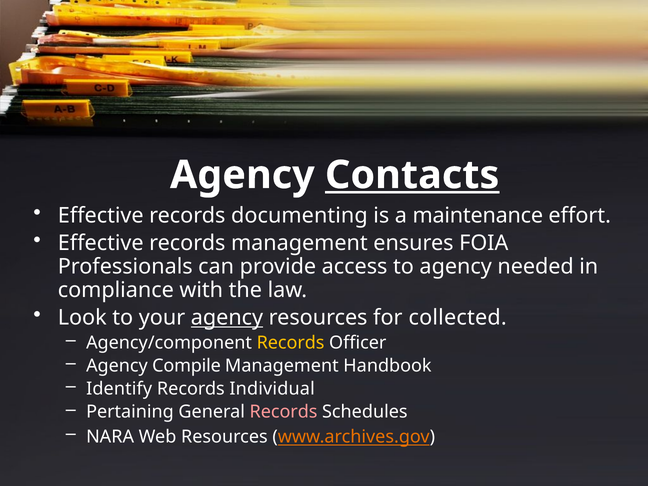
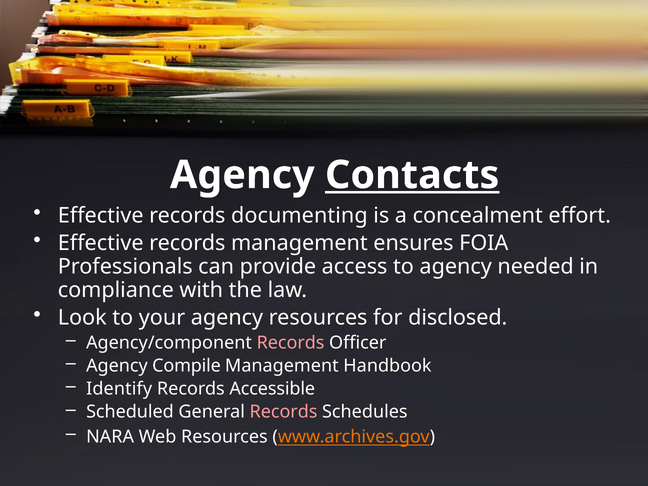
maintenance: maintenance -> concealment
agency at (227, 318) underline: present -> none
collected: collected -> disclosed
Records at (291, 343) colour: yellow -> pink
Individual: Individual -> Accessible
Pertaining: Pertaining -> Scheduled
